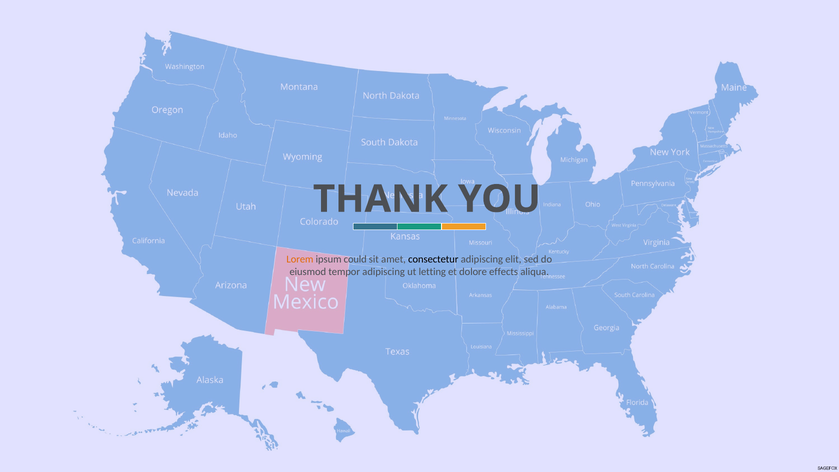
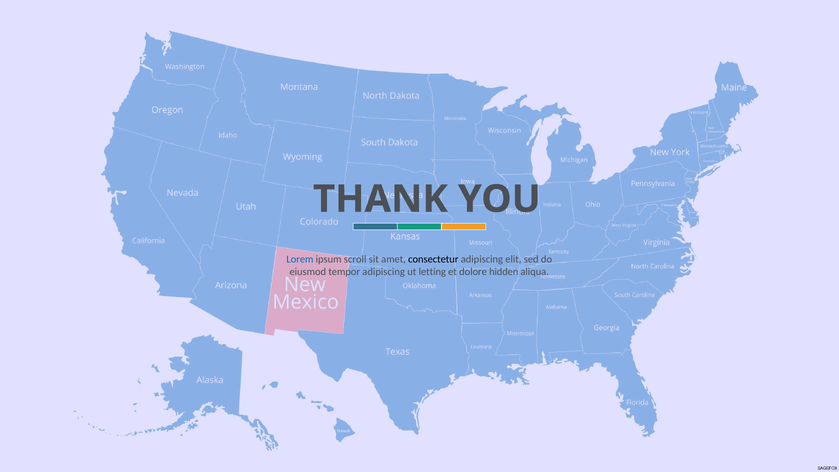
Lorem colour: orange -> blue
could: could -> scroll
effects: effects -> hidden
